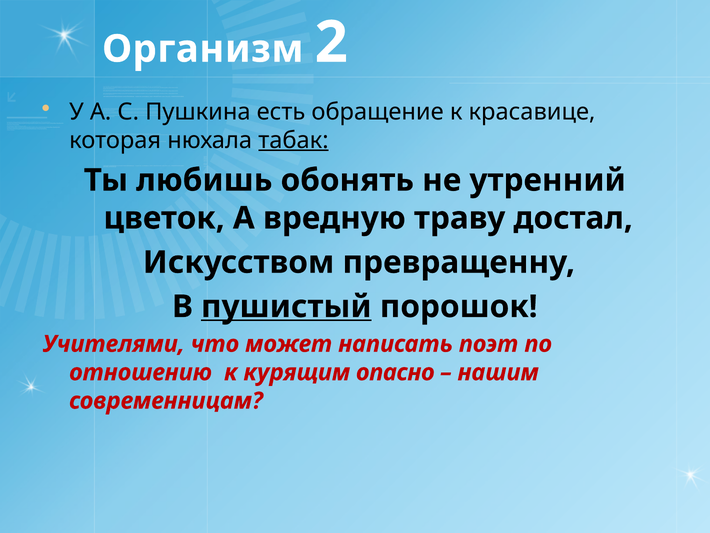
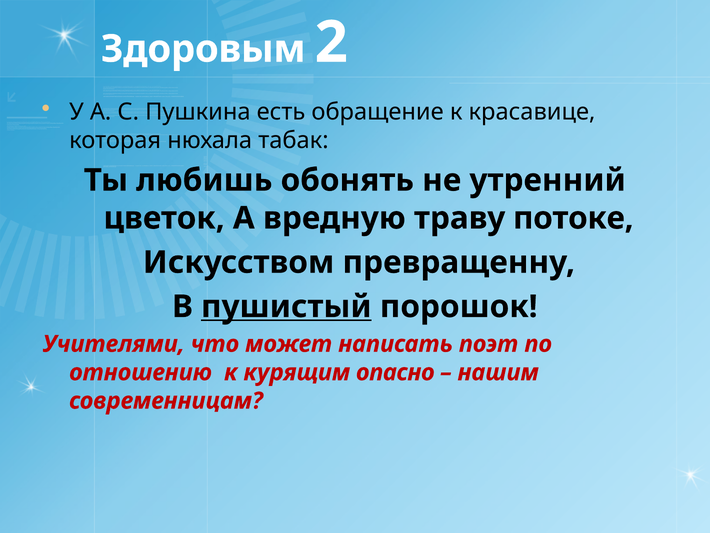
Организм: Организм -> Здоровым
табак underline: present -> none
достал: достал -> потоке
